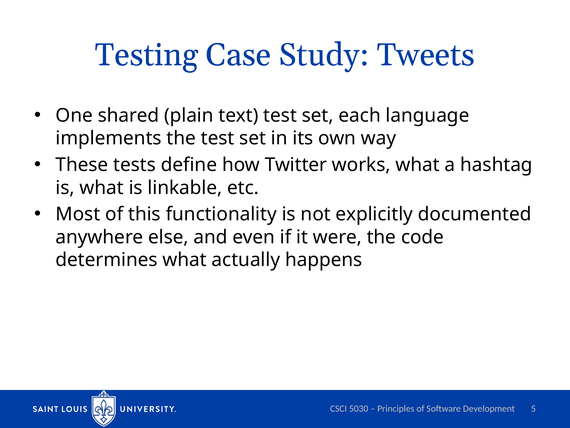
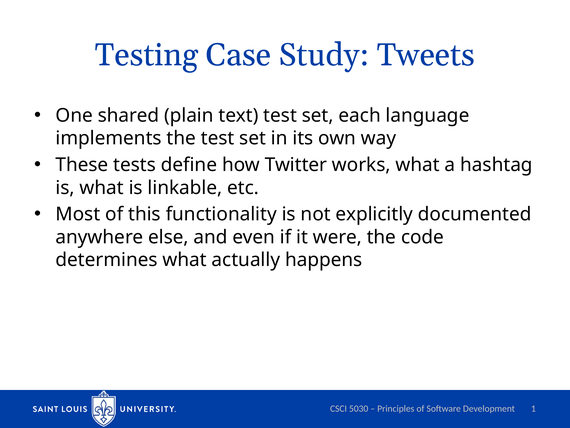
5: 5 -> 1
